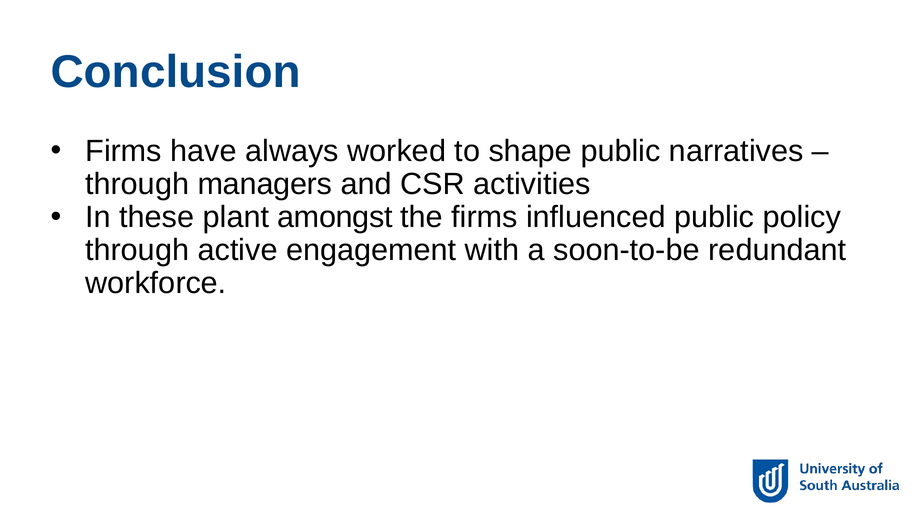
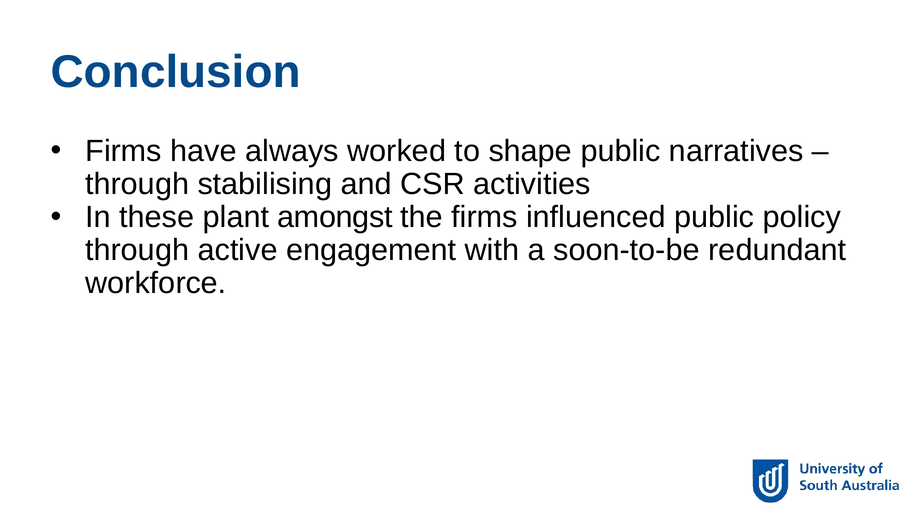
managers: managers -> stabilising
